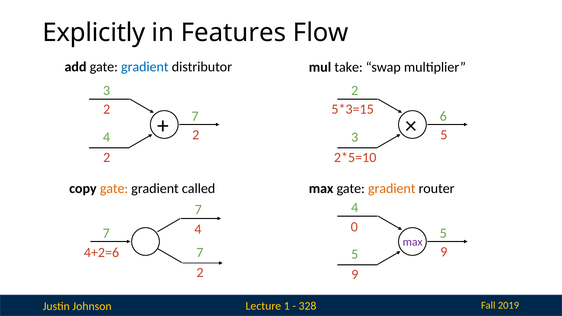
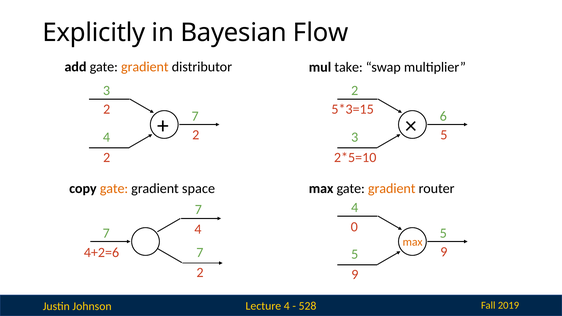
Features: Features -> Bayesian
gradient at (145, 67) colour: blue -> orange
called: called -> space
max at (413, 242) colour: purple -> orange
Lecture 1: 1 -> 4
328: 328 -> 528
